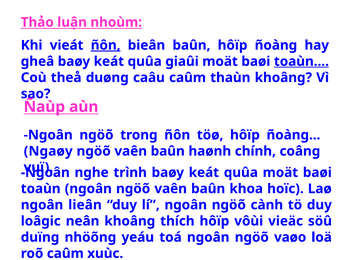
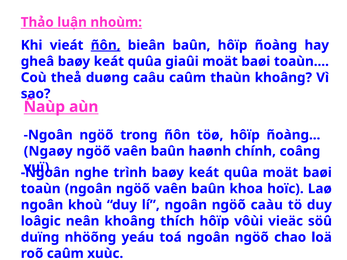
toaùn at (301, 61) underline: present -> none
lieân: lieân -> khoù
cành: cành -> caàu
vaøo: vaøo -> chao
